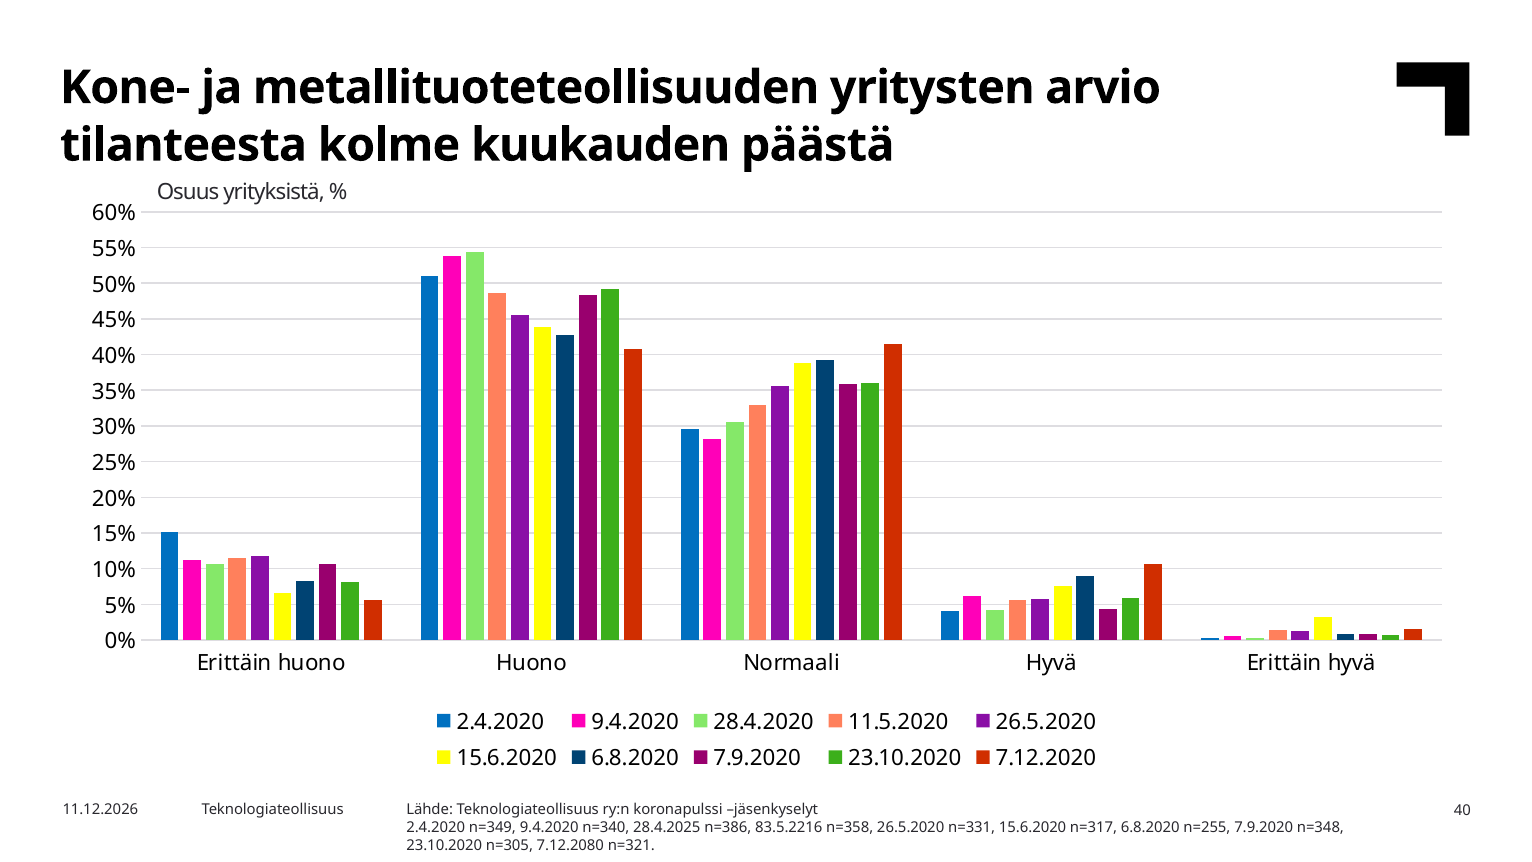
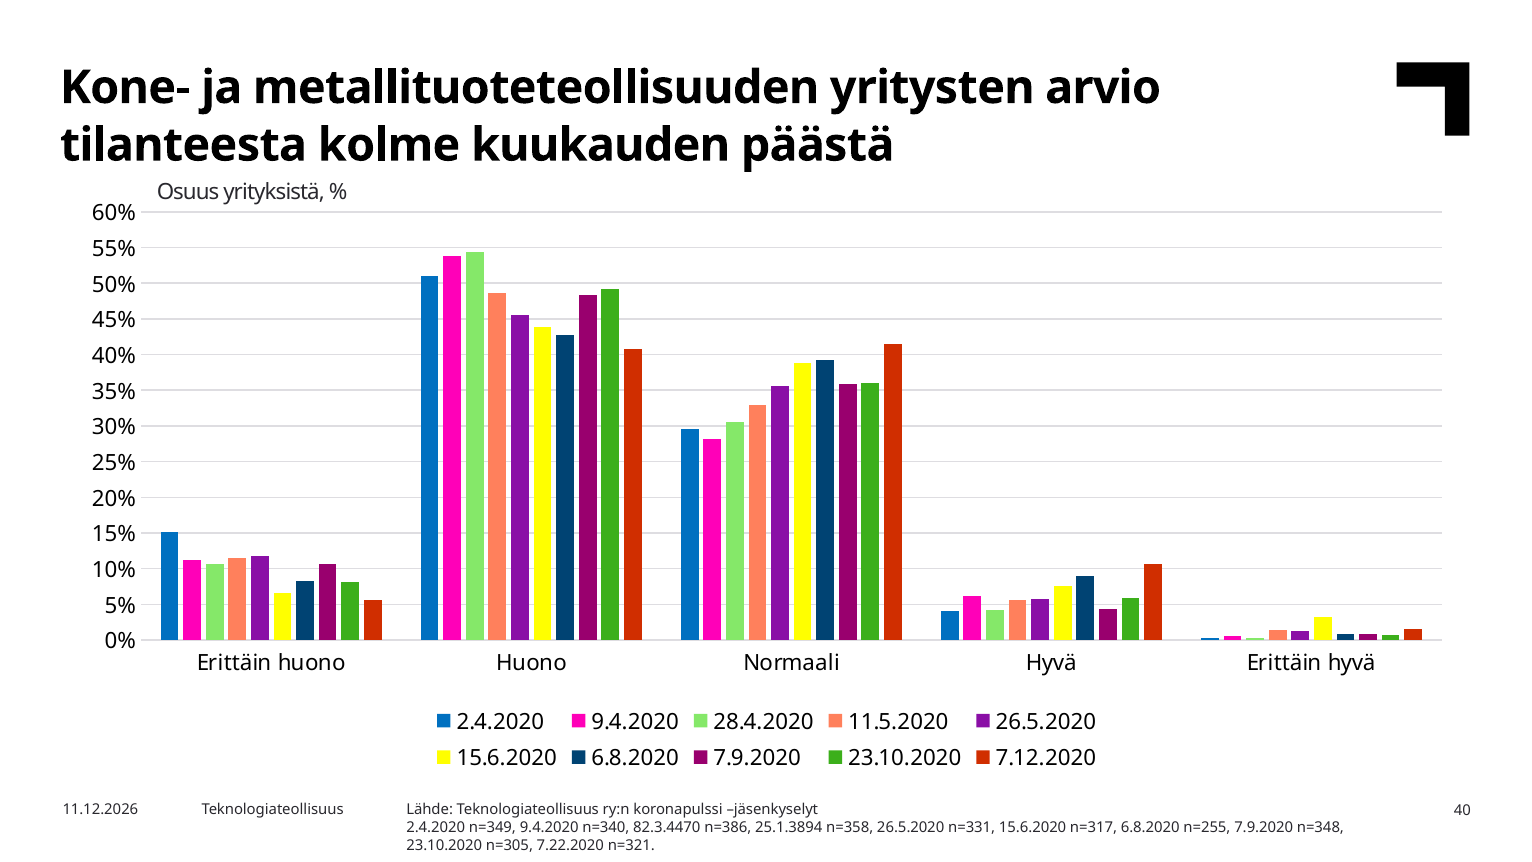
28.4.2025: 28.4.2025 -> 82.3.4470
83.5.2216: 83.5.2216 -> 25.1.3894
7.12.2080: 7.12.2080 -> 7.22.2020
